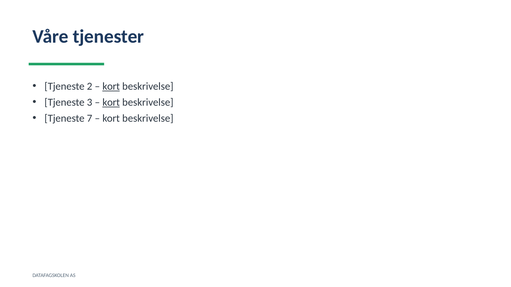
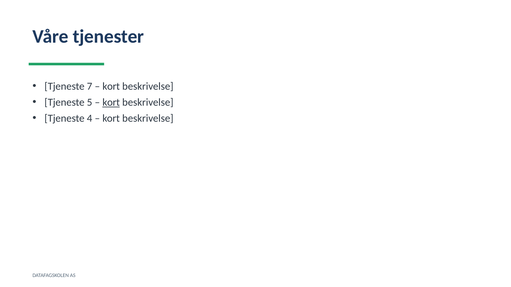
2: 2 -> 7
kort at (111, 87) underline: present -> none
3: 3 -> 5
7: 7 -> 4
